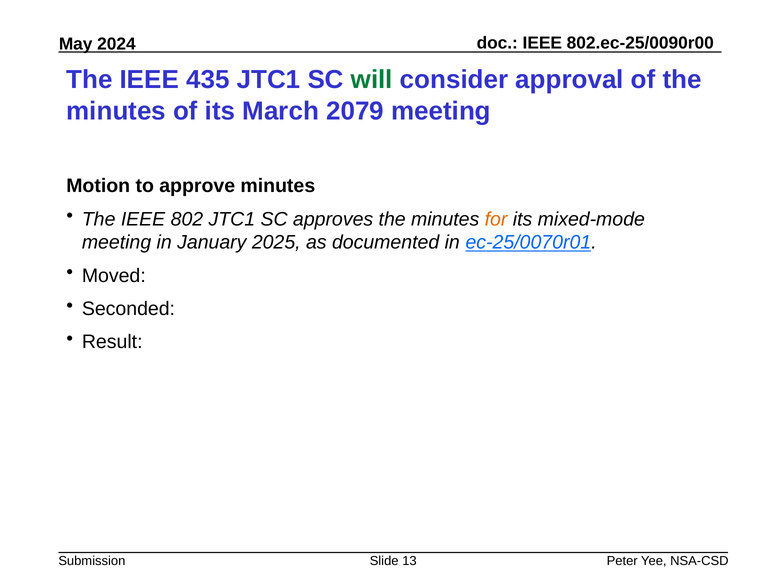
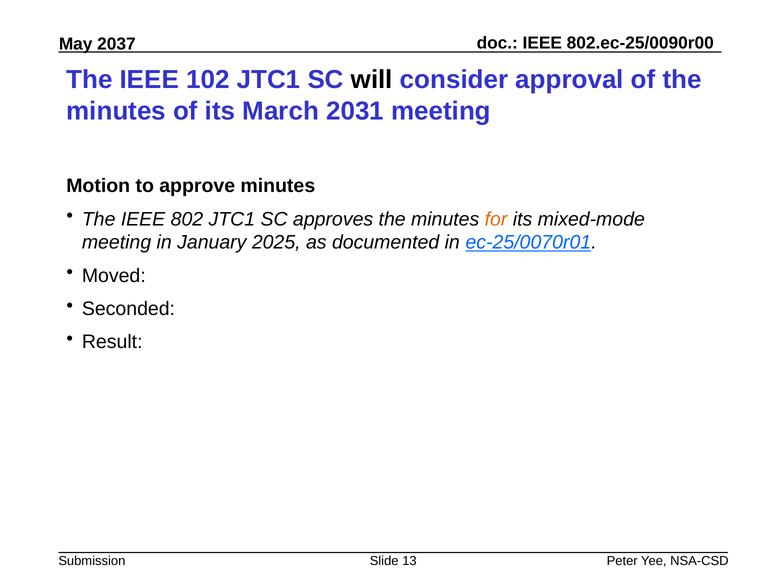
2024: 2024 -> 2037
435: 435 -> 102
will colour: green -> black
2079: 2079 -> 2031
